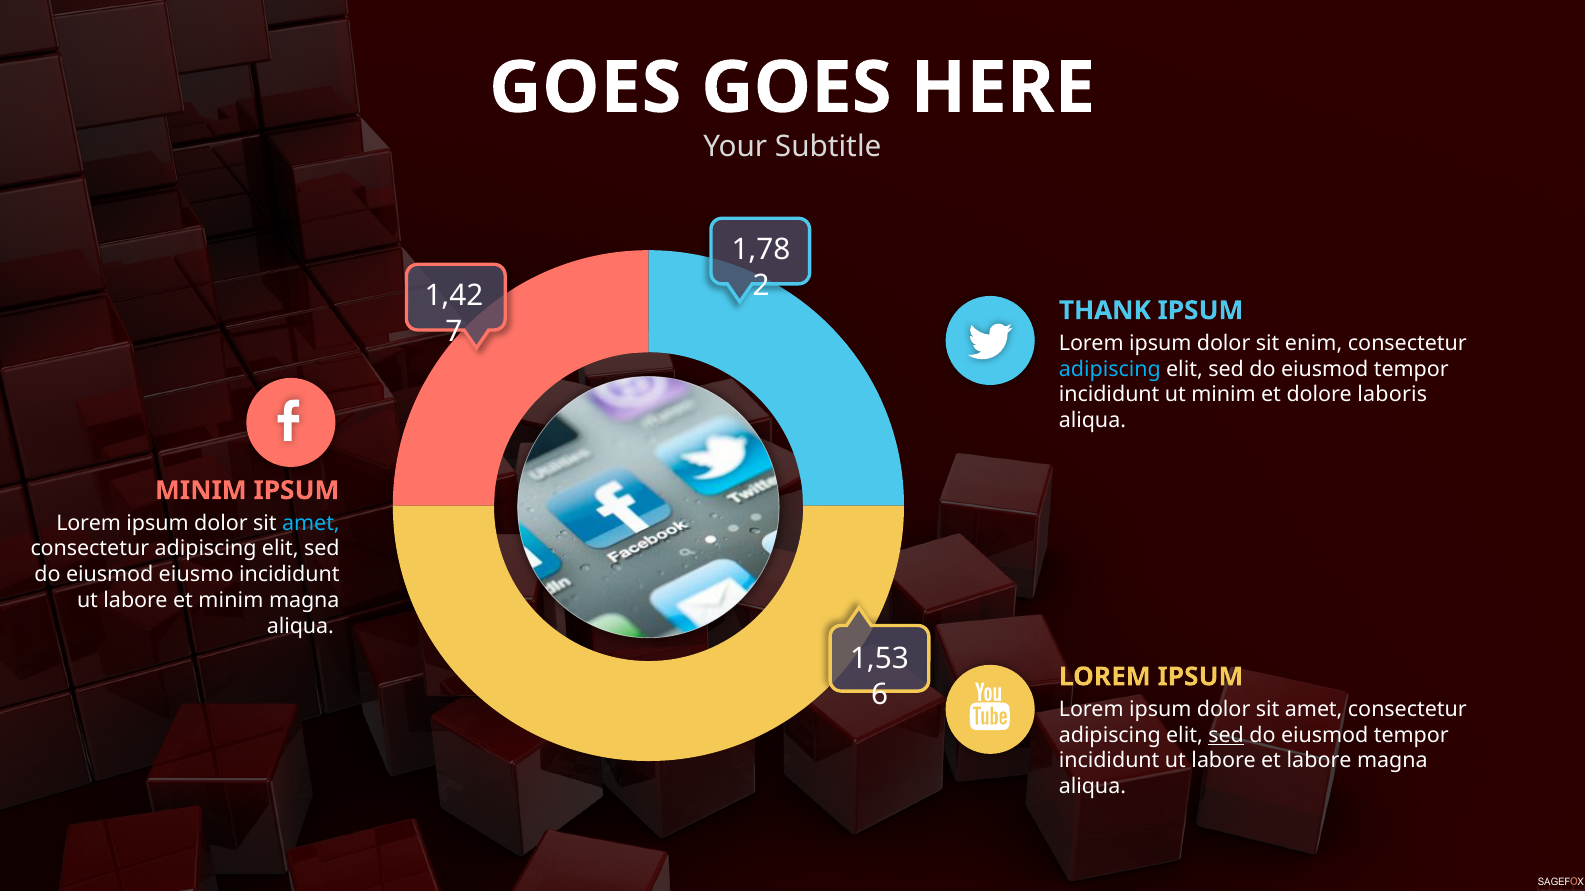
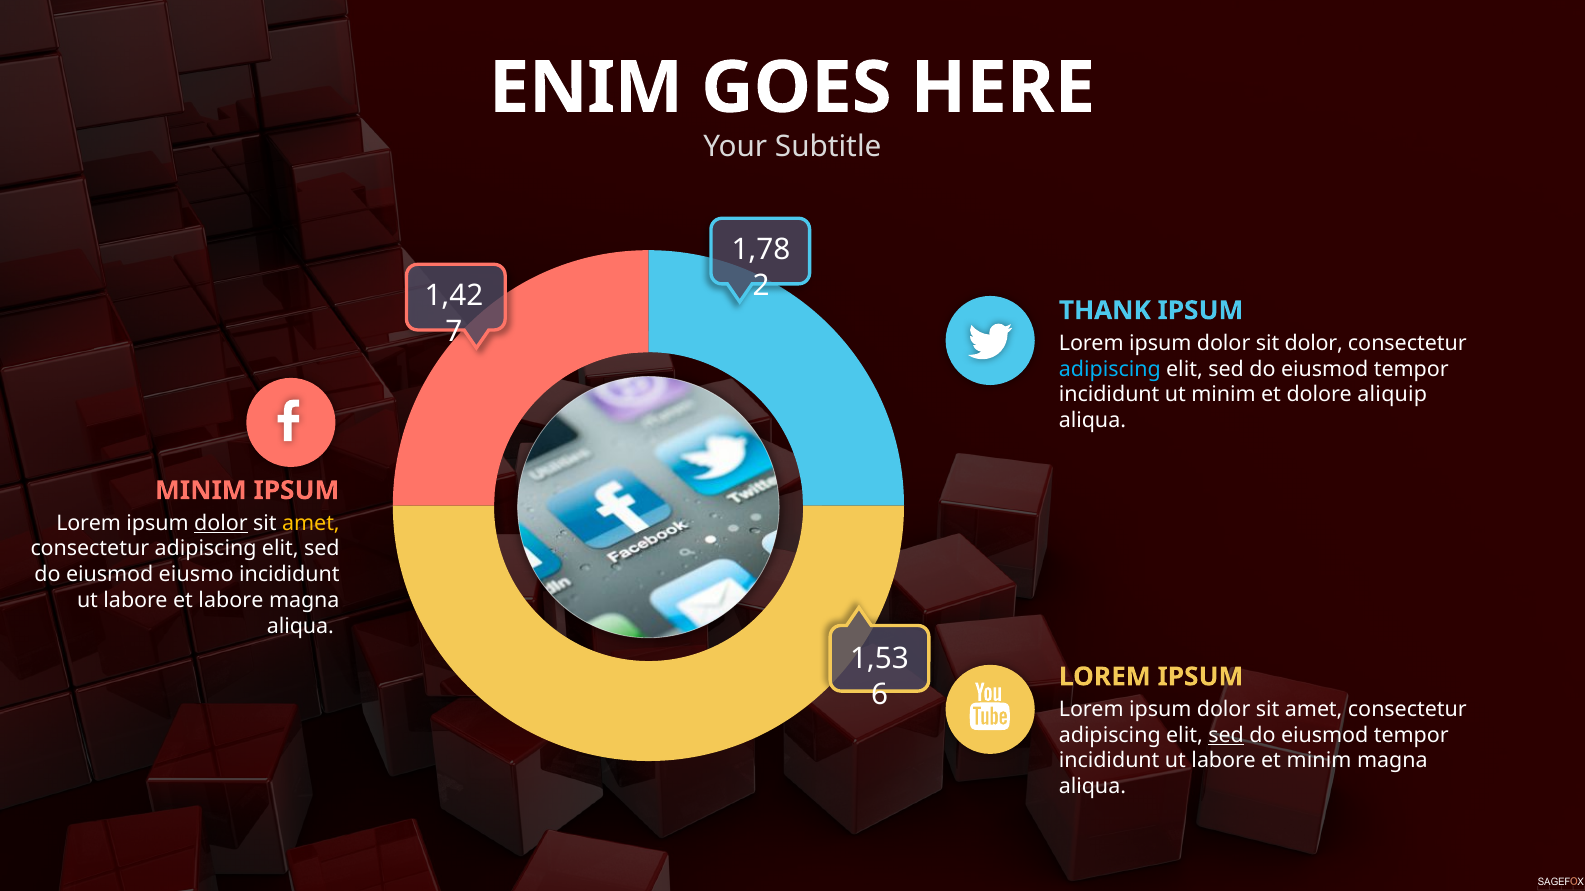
GOES at (585, 88): GOES -> ENIM
sit enim: enim -> dolor
laboris: laboris -> aliquip
dolor at (221, 523) underline: none -> present
amet at (311, 523) colour: light blue -> yellow
et minim: minim -> labore
et labore: labore -> minim
